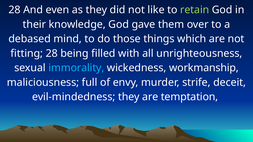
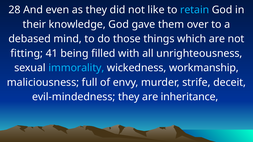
retain colour: light green -> light blue
fitting 28: 28 -> 41
temptation: temptation -> inheritance
